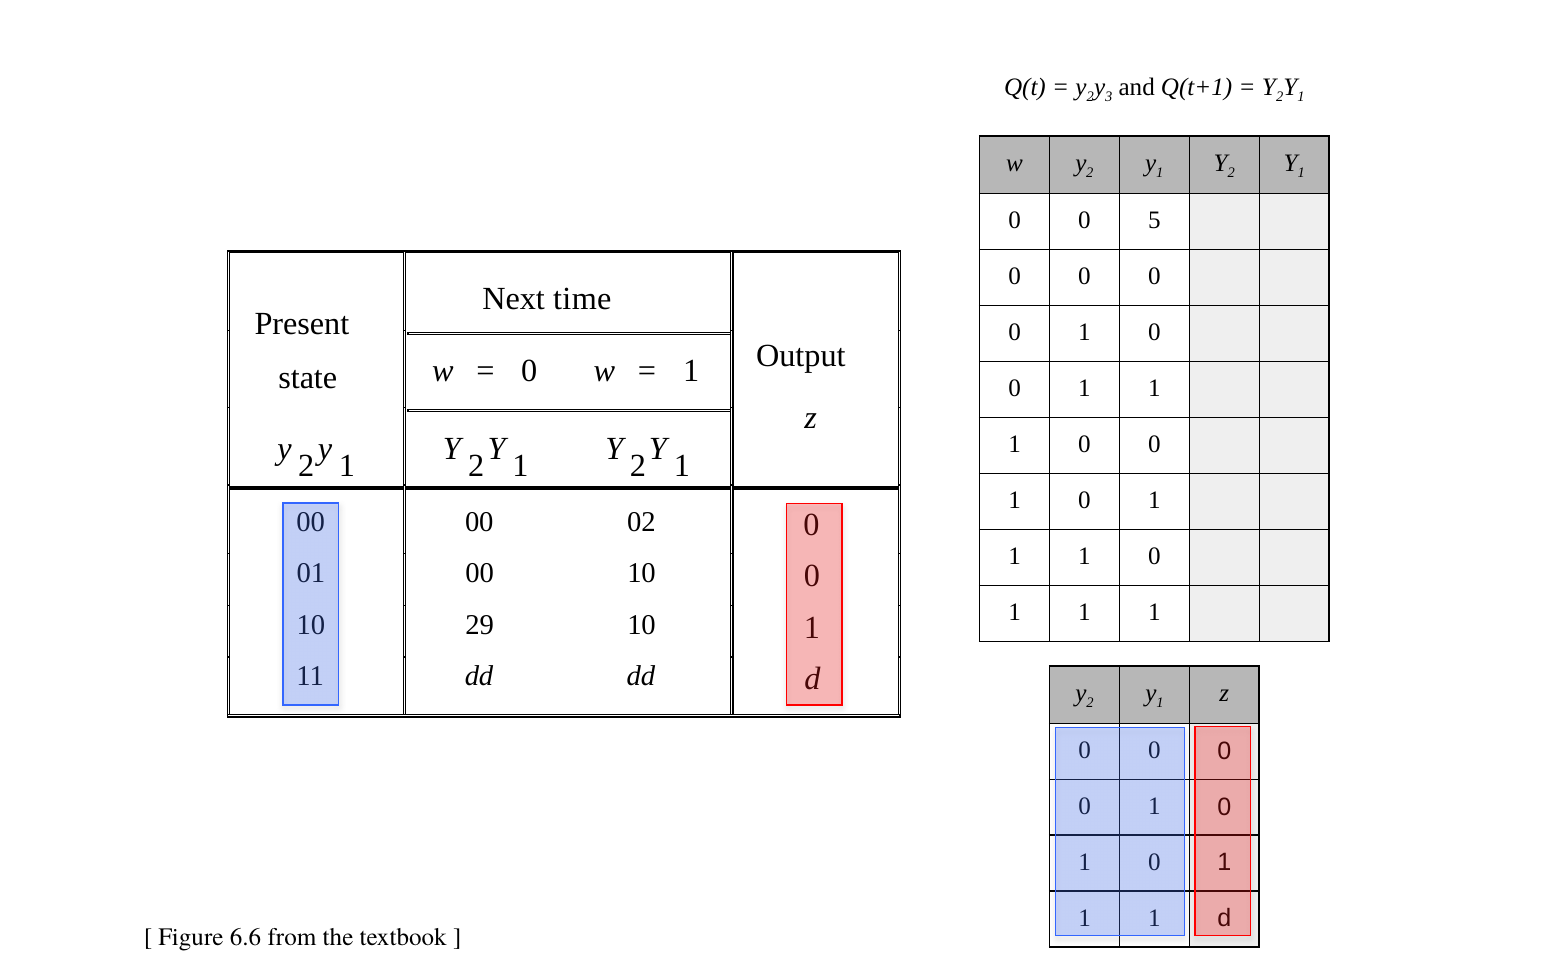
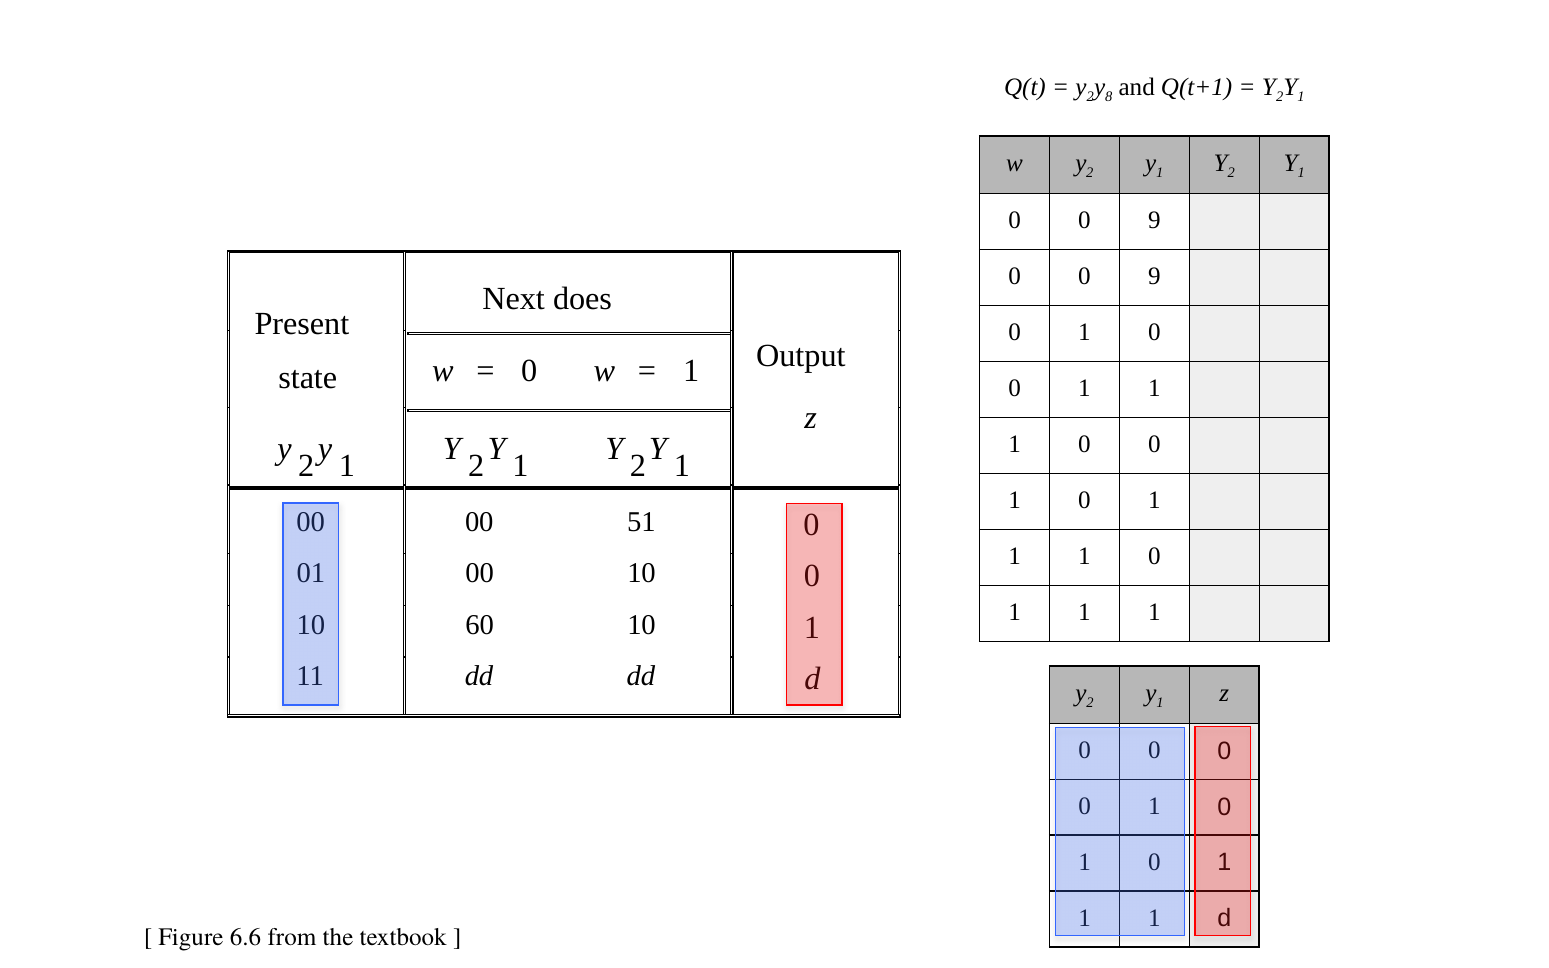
3: 3 -> 8
5 at (1154, 221): 5 -> 9
0 at (1154, 277): 0 -> 9
time: time -> does
02: 02 -> 51
29: 29 -> 60
